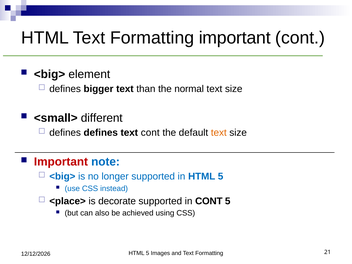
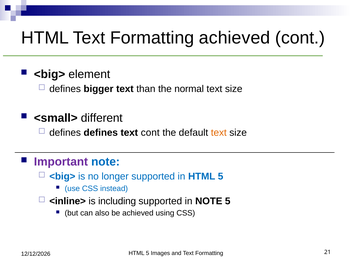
Formatting important: important -> achieved
Important at (61, 162) colour: red -> purple
<place>: <place> -> <inline>
decorate: decorate -> including
in CONT: CONT -> NOTE
